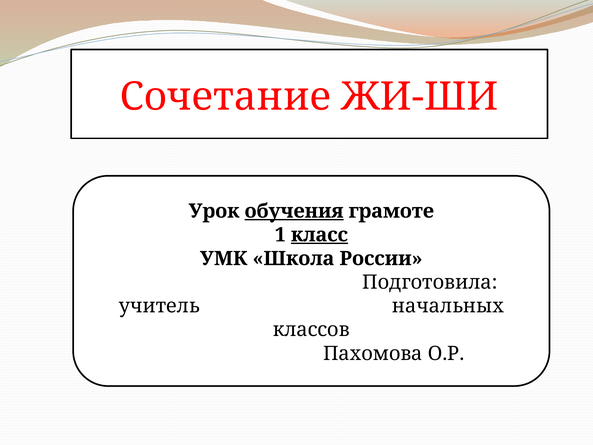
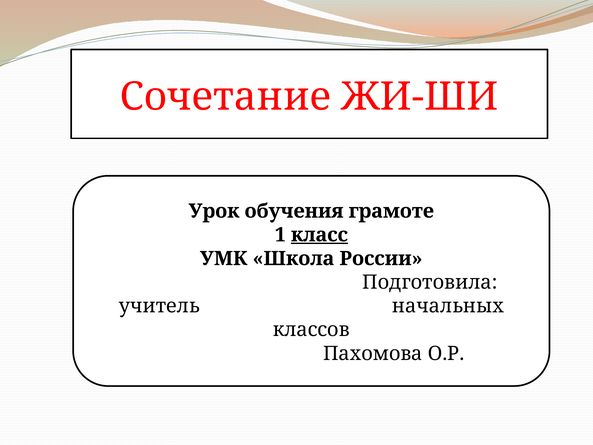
обучения underline: present -> none
